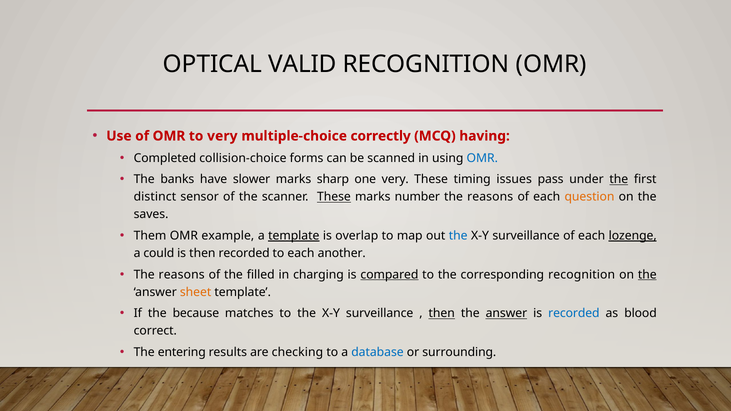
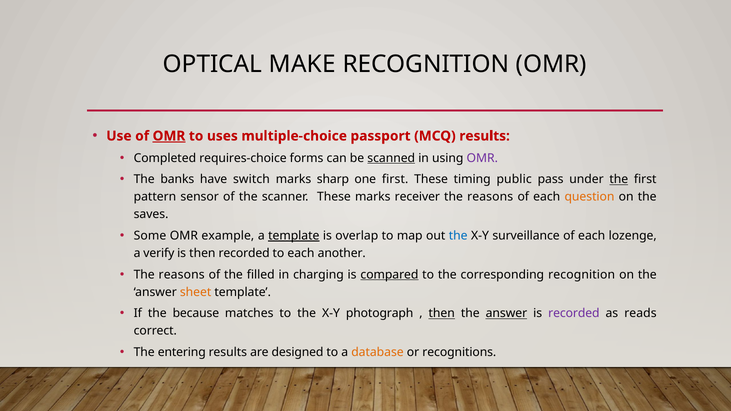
VALID: VALID -> MAKE
OMR at (169, 136) underline: none -> present
to very: very -> uses
correctly: correctly -> passport
MCQ having: having -> results
collision-choice: collision-choice -> requires-choice
scanned underline: none -> present
OMR at (482, 158) colour: blue -> purple
slower: slower -> switch
one very: very -> first
issues: issues -> public
distinct: distinct -> pattern
These at (334, 197) underline: present -> none
number: number -> receiver
Them: Them -> Some
lozenge underline: present -> none
could: could -> verify
the at (647, 275) underline: present -> none
to the X-Y surveillance: surveillance -> photograph
recorded at (574, 314) colour: blue -> purple
blood: blood -> reads
checking: checking -> designed
database colour: blue -> orange
surrounding: surrounding -> recognitions
